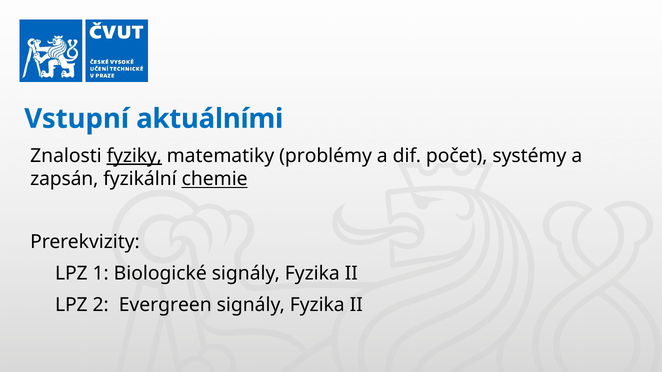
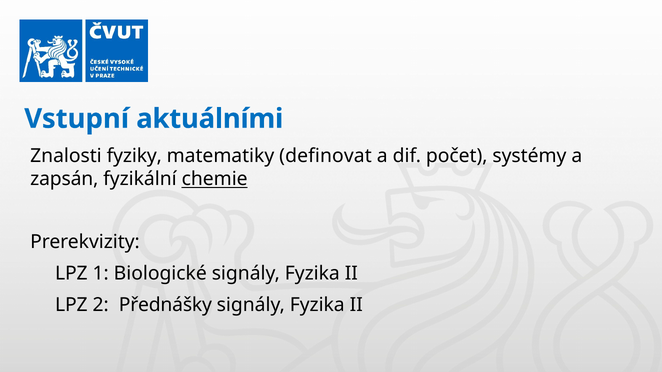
fyziky underline: present -> none
problémy: problémy -> definovat
Evergreen: Evergreen -> Přednášky
